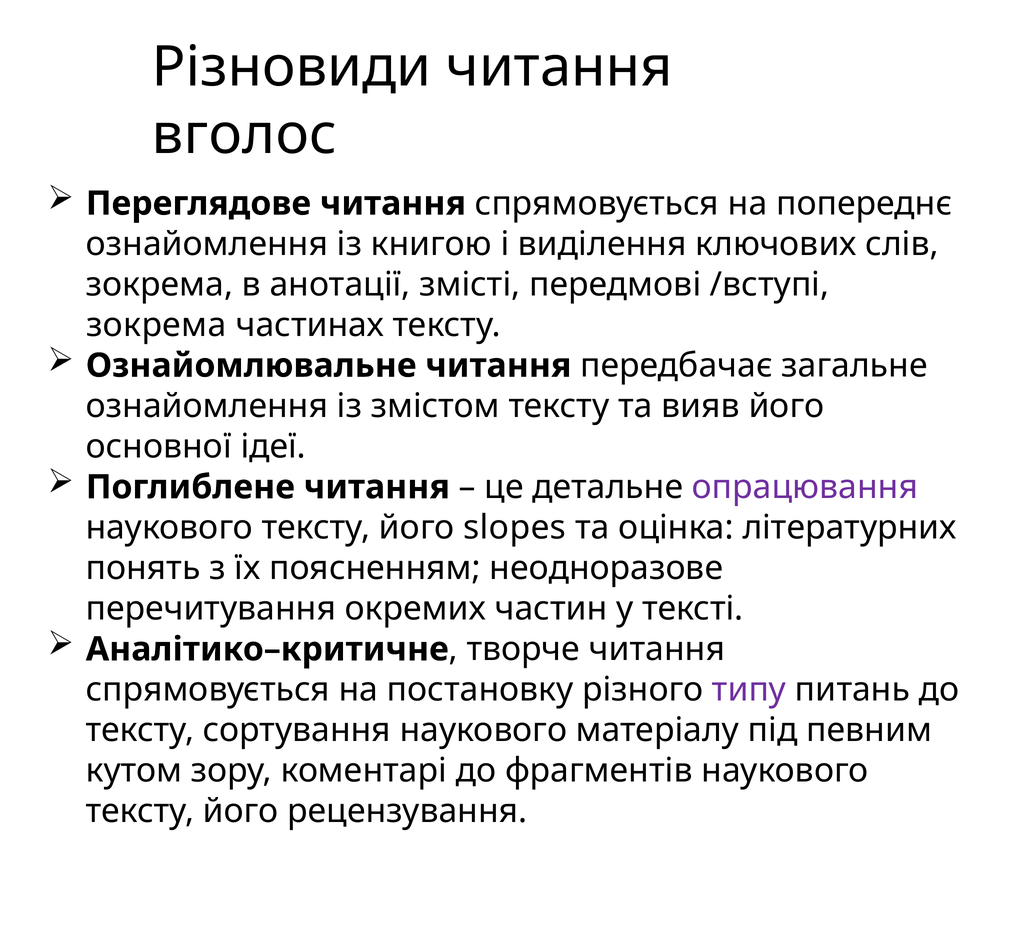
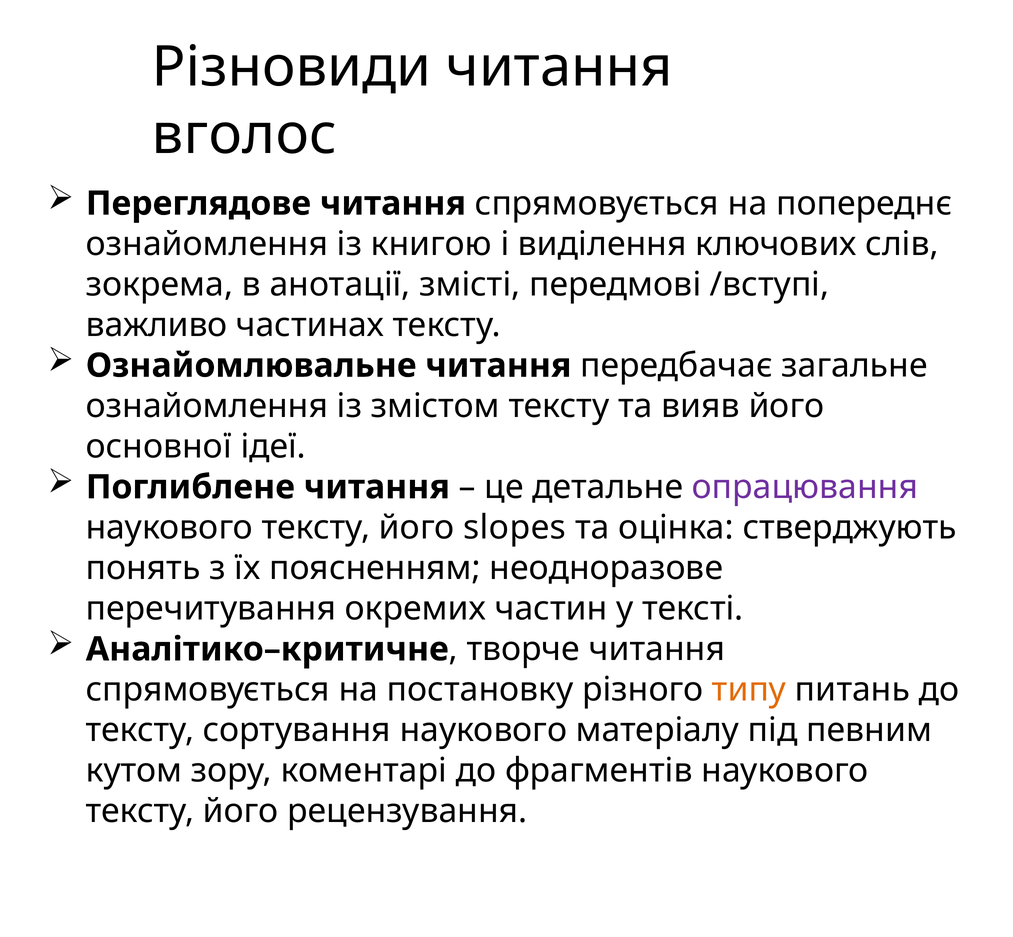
зокрема at (156, 325): зокрема -> важливо
літературних: літературних -> стверджують
типу colour: purple -> orange
